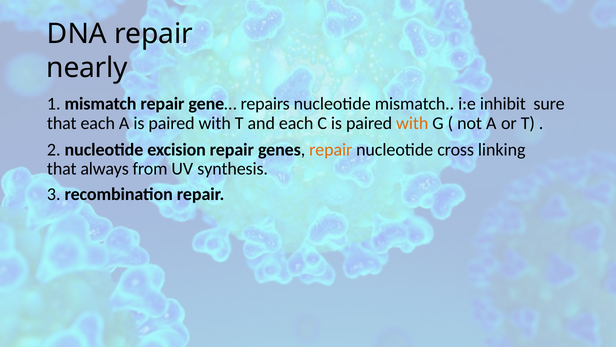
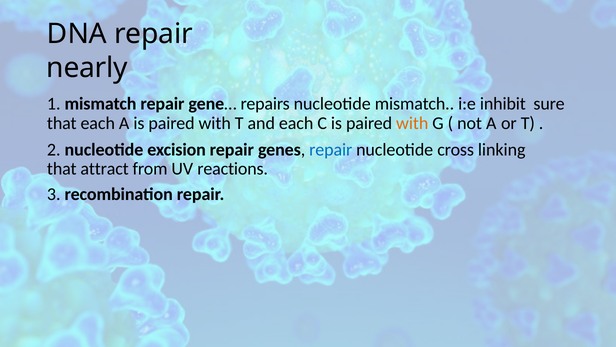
repair at (331, 149) colour: orange -> blue
always: always -> attract
synthesis: synthesis -> reactions
